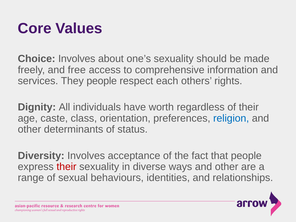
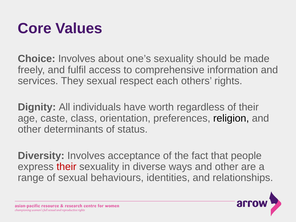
free: free -> fulfil
They people: people -> sexual
religion colour: blue -> black
